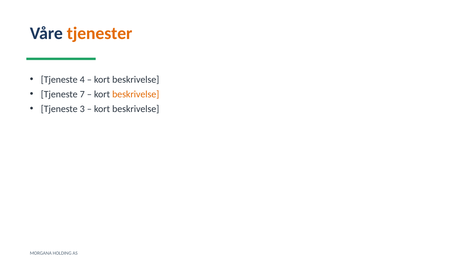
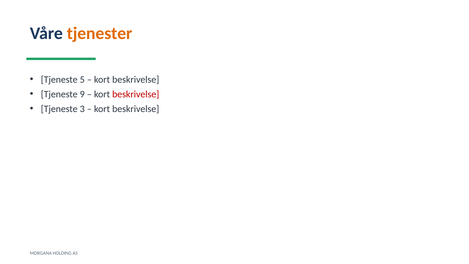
4: 4 -> 5
7: 7 -> 9
beskrivelse at (136, 94) colour: orange -> red
